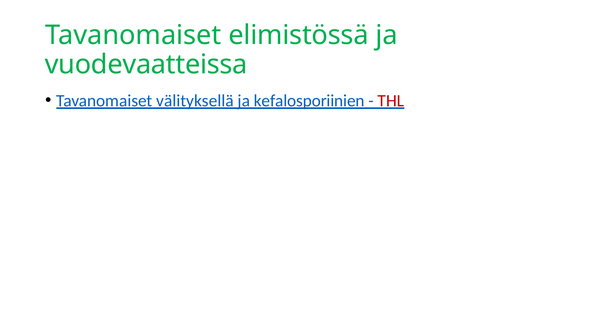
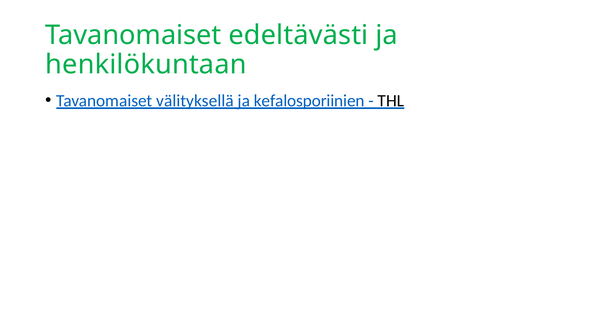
elimistössä: elimistössä -> edeltävästi
vuodevaatteissa: vuodevaatteissa -> henkilökuntaan
THL colour: red -> black
